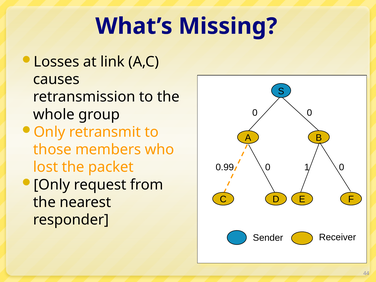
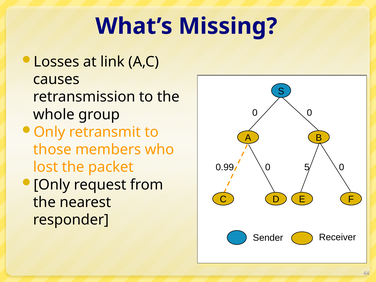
1: 1 -> 5
